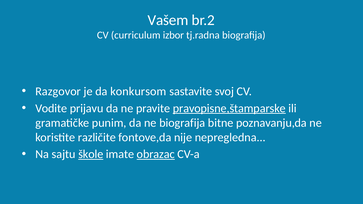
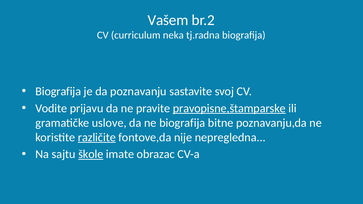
izbor: izbor -> neka
Razgovor at (58, 91): Razgovor -> Biografija
konkursom: konkursom -> poznavanju
punim: punim -> uslove
različite underline: none -> present
obrazac underline: present -> none
